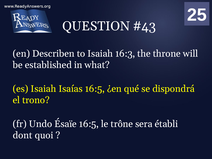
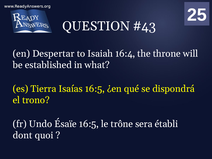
Describen: Describen -> Despertar
16:3: 16:3 -> 16:4
es Isaiah: Isaiah -> Tierra
